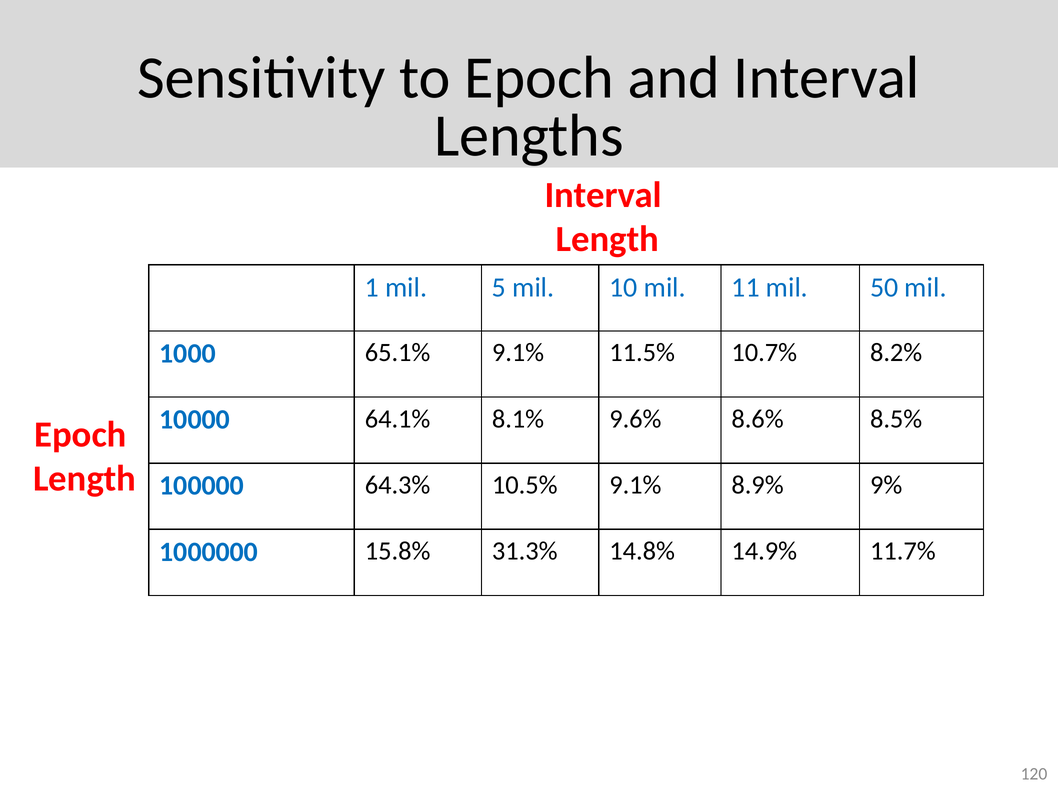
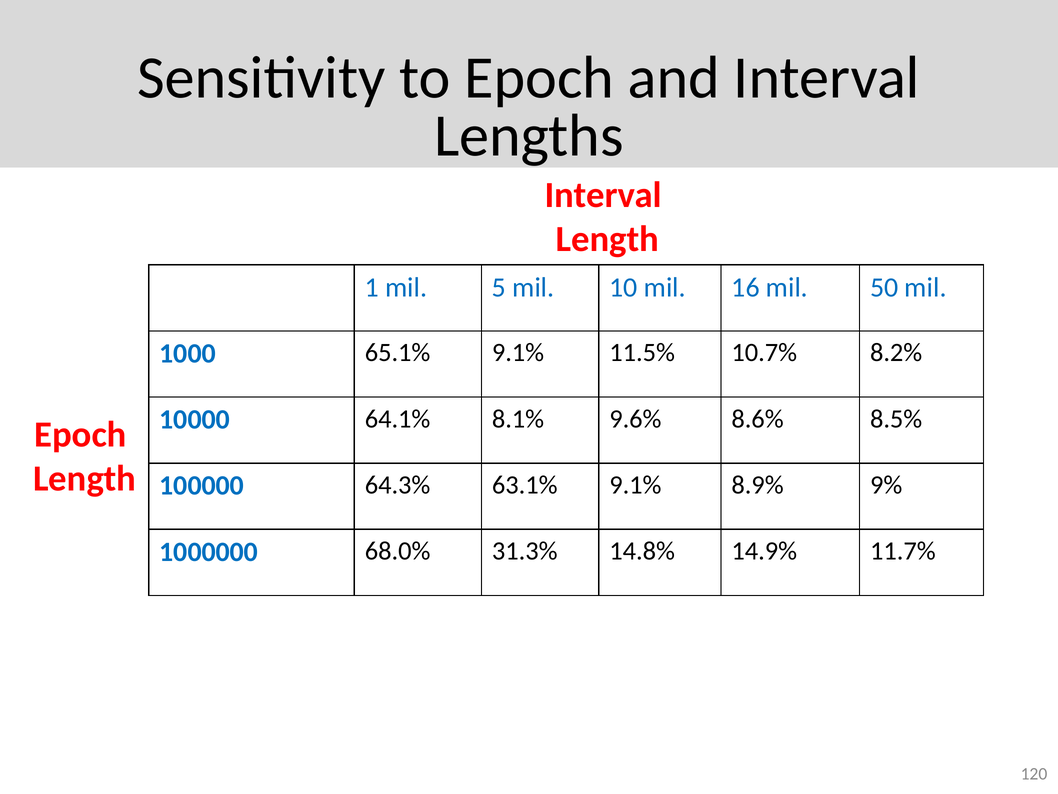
11: 11 -> 16
10.5%: 10.5% -> 63.1%
15.8%: 15.8% -> 68.0%
